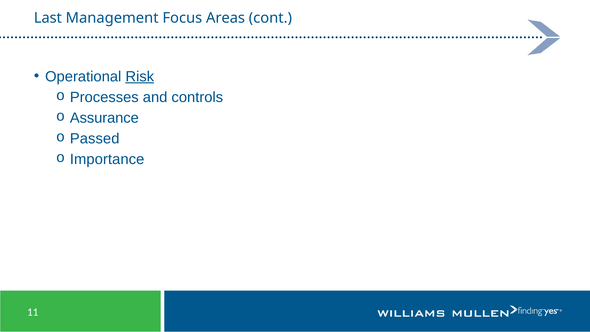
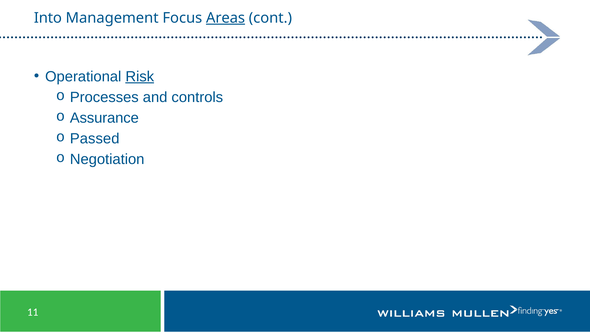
Last: Last -> Into
Areas underline: none -> present
Importance: Importance -> Negotiation
